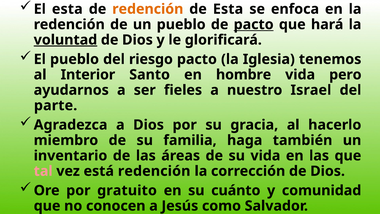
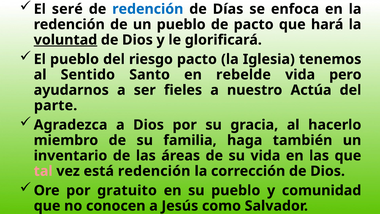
El esta: esta -> seré
redención at (148, 9) colour: orange -> blue
de Esta: Esta -> Días
pacto at (254, 24) underline: present -> none
Interior: Interior -> Sentido
hombre: hombre -> rebelde
Israel: Israel -> Actúa
su cuánto: cuánto -> pueblo
